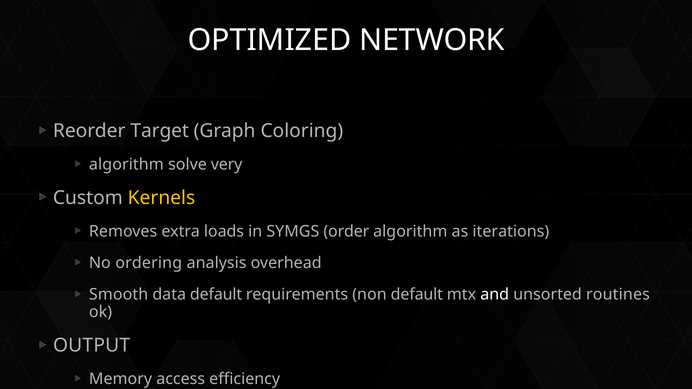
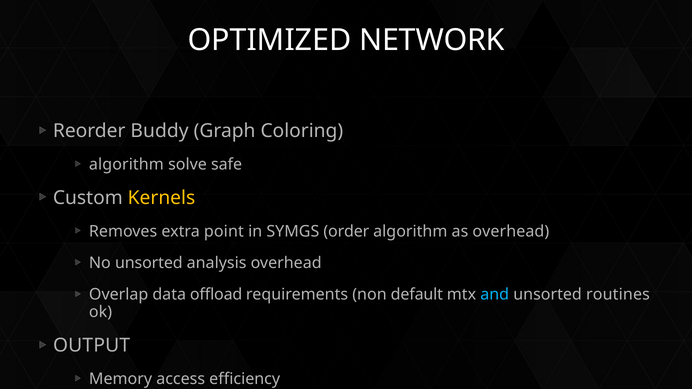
Target: Target -> Buddy
very: very -> safe
loads: loads -> point
as iterations: iterations -> overhead
No ordering: ordering -> unsorted
Smooth: Smooth -> Overlap
data default: default -> offload
and colour: white -> light blue
